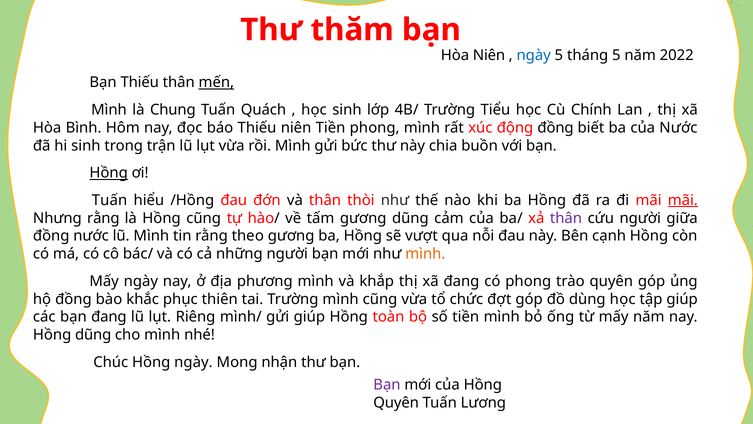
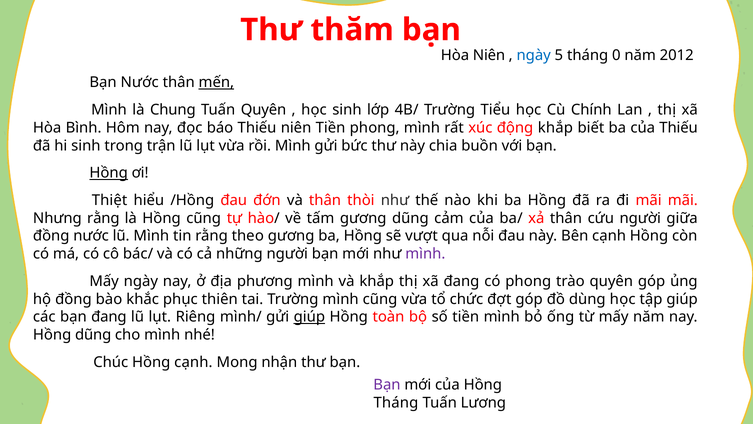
tháng 5: 5 -> 0
2022: 2022 -> 2012
Bạn Thiếu: Thiếu -> Nước
Tuấn Quách: Quách -> Quyên
động đồng: đồng -> khắp
của Nước: Nước -> Thiếu
Tuấn at (110, 200): Tuấn -> Thiệt
mãi at (683, 200) underline: present -> none
thân at (566, 218) colour: purple -> black
mình at (425, 254) colour: orange -> purple
giúp at (309, 317) underline: none -> present
Hồng ngày: ngày -> cạnh
Quyên at (396, 402): Quyên -> Tháng
